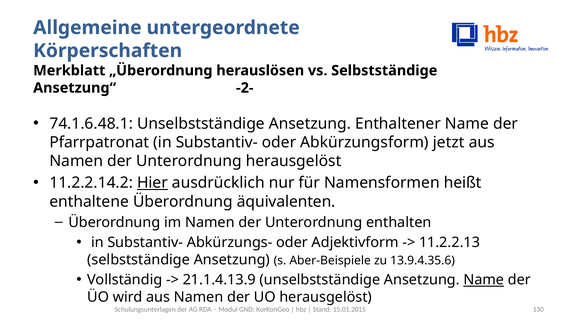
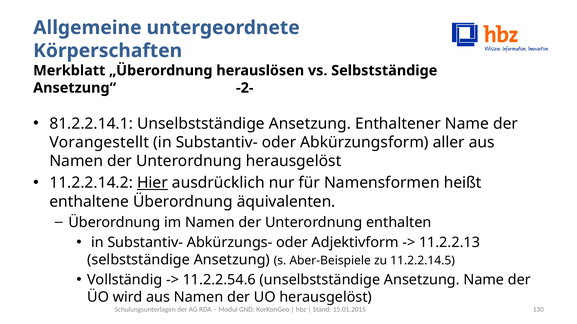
74.1.6.48.1: 74.1.6.48.1 -> 81.2.2.14.1
Pfarrpatronat: Pfarrpatronat -> Vorangestellt
jetzt: jetzt -> aller
13.9.4.35.6: 13.9.4.35.6 -> 11.2.2.14.5
21.1.4.13.9: 21.1.4.13.9 -> 11.2.2.54.6
Name at (484, 280) underline: present -> none
